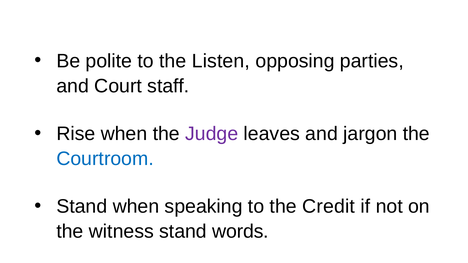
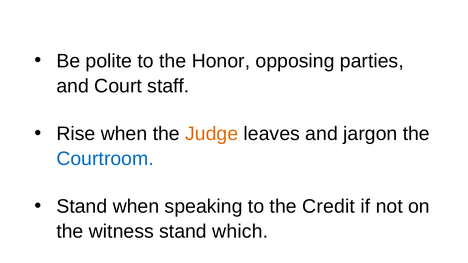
Listen: Listen -> Honor
Judge colour: purple -> orange
words: words -> which
